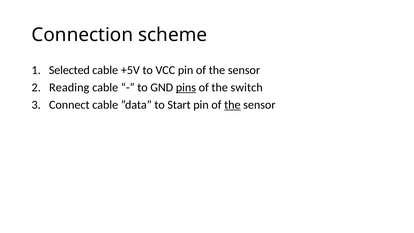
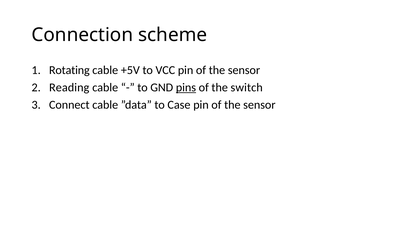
Selected: Selected -> Rotating
Start: Start -> Case
the at (232, 105) underline: present -> none
